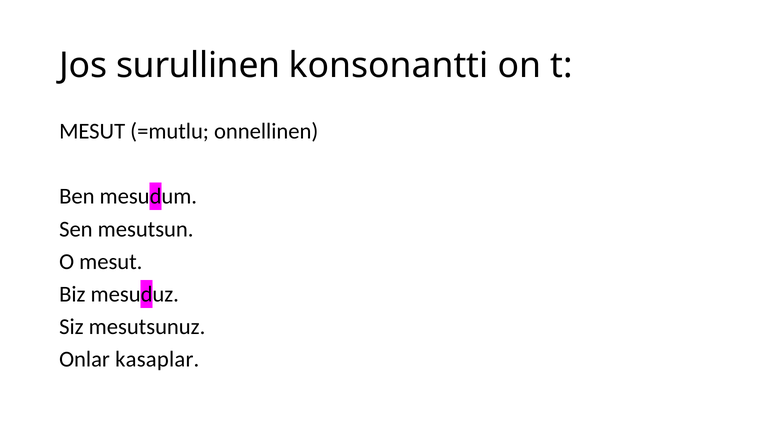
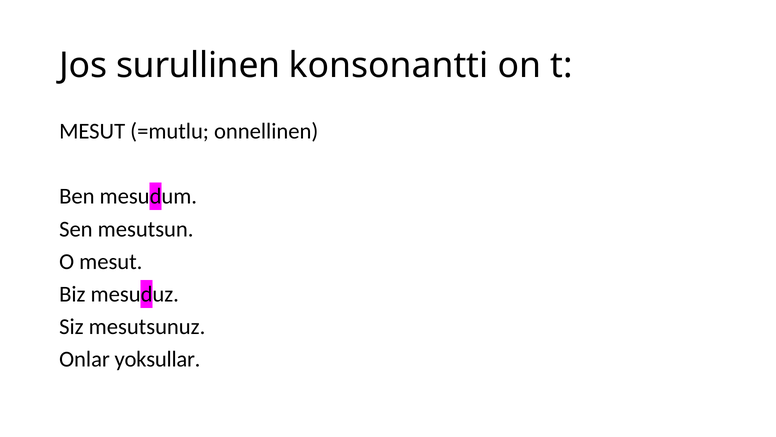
kasaplar: kasaplar -> yoksullar
